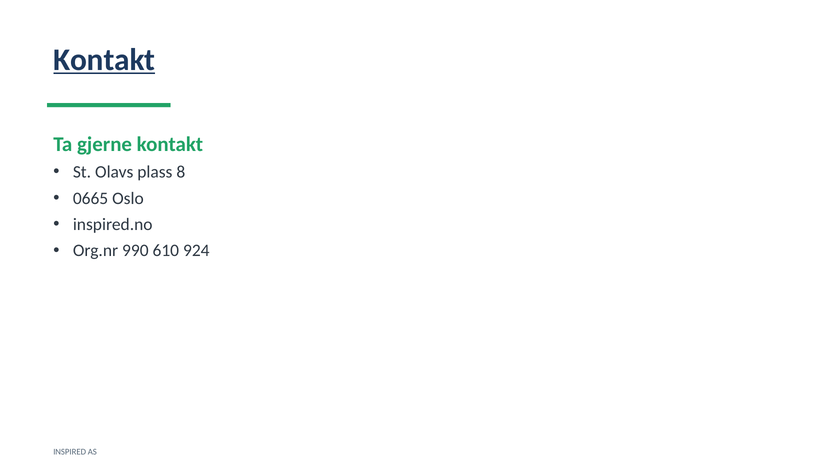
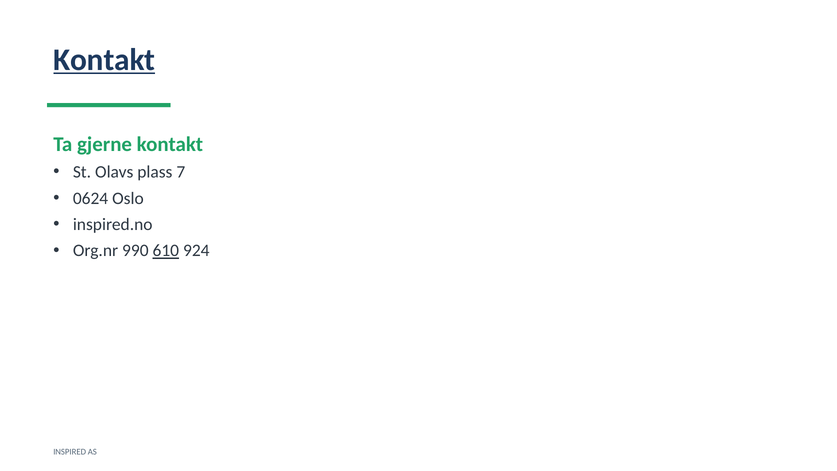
8: 8 -> 7
0665: 0665 -> 0624
610 underline: none -> present
